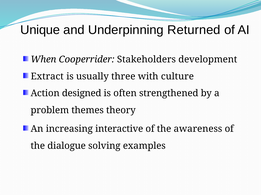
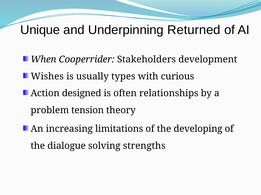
Extract: Extract -> Wishes
three: three -> types
culture: culture -> curious
strengthened: strengthened -> relationships
themes: themes -> tension
interactive: interactive -> limitations
awareness: awareness -> developing
examples: examples -> strengths
